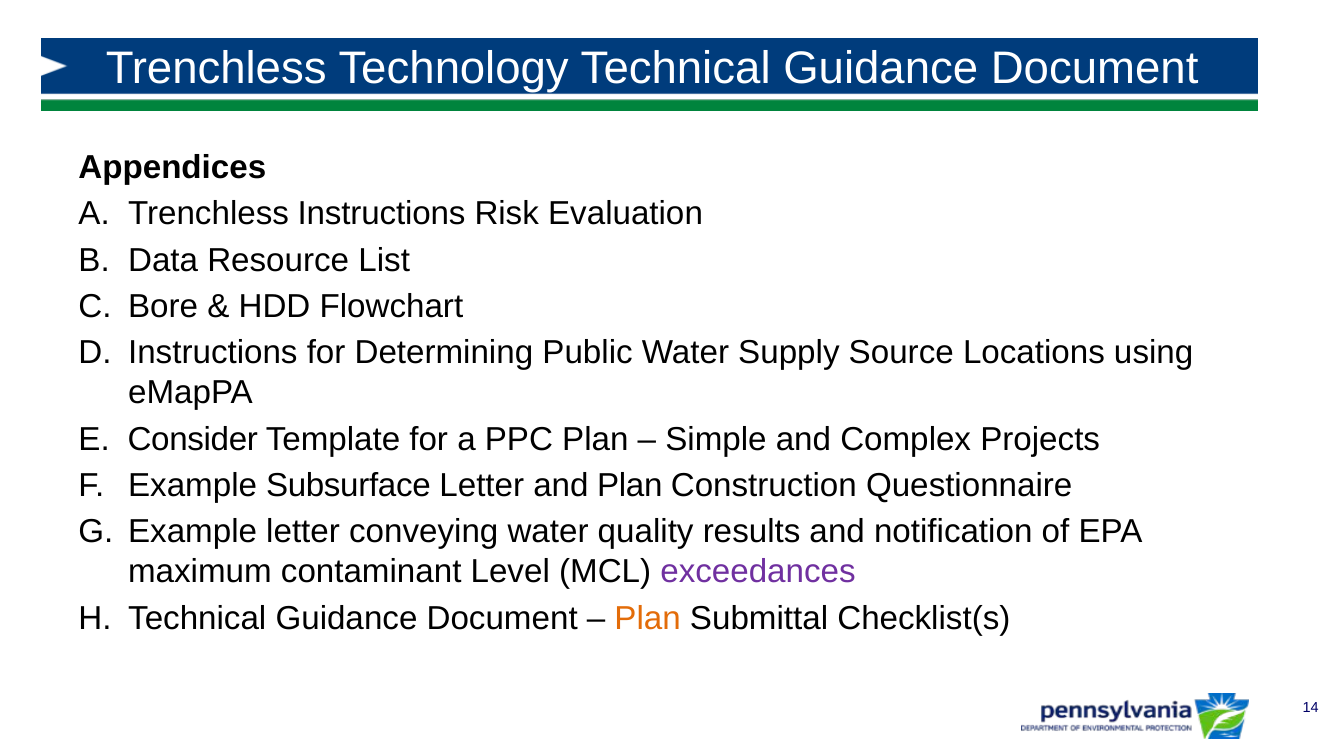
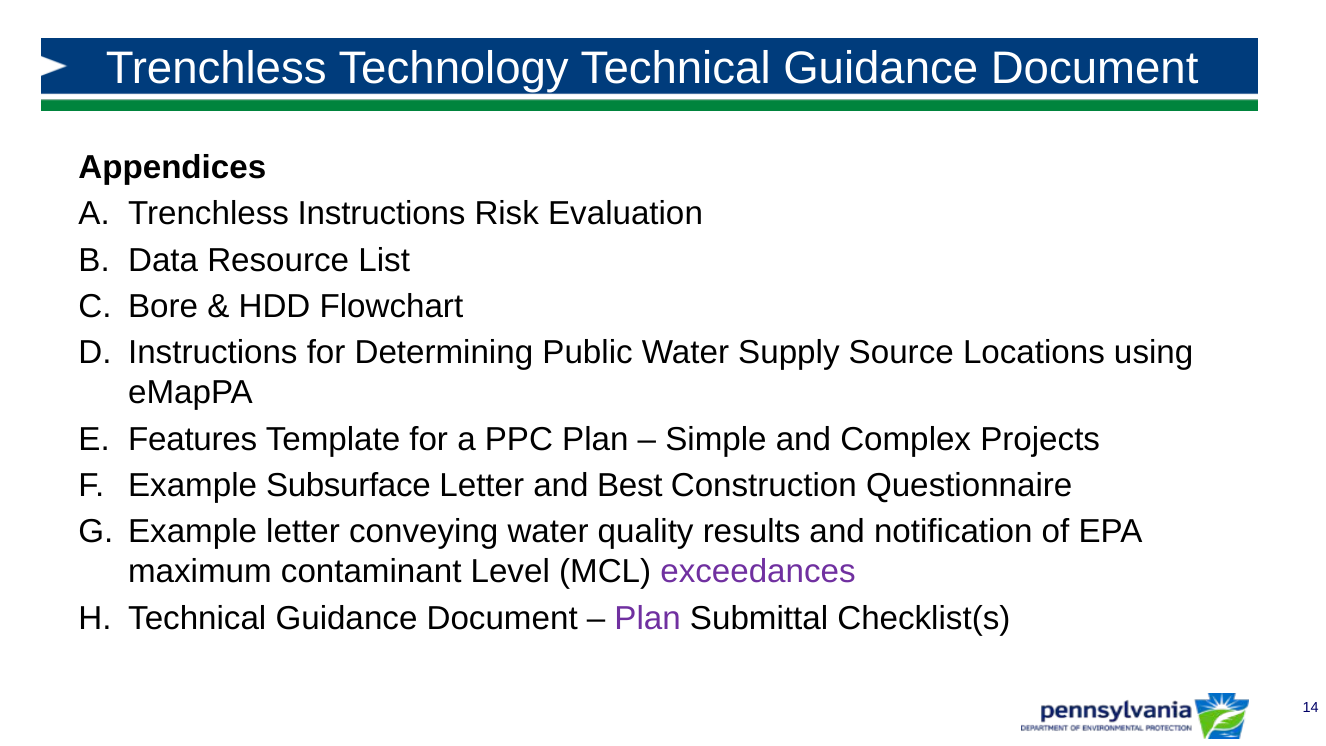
Consider: Consider -> Features
and Plan: Plan -> Best
Plan at (648, 618) colour: orange -> purple
